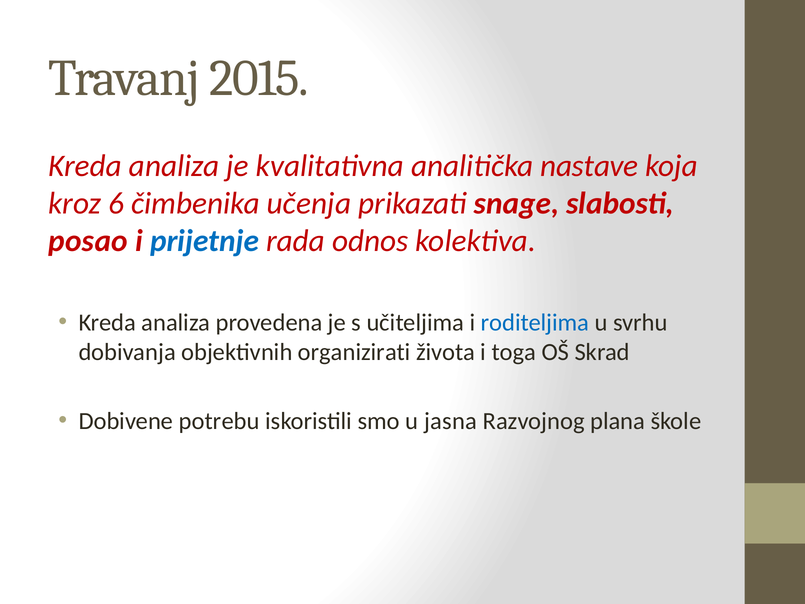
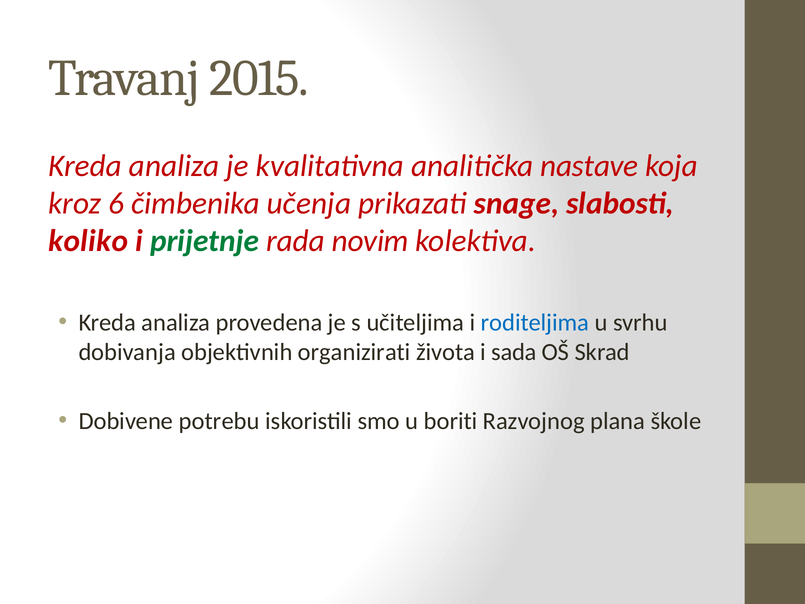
posao: posao -> koliko
prijetnje colour: blue -> green
odnos: odnos -> novim
toga: toga -> sada
jasna: jasna -> boriti
